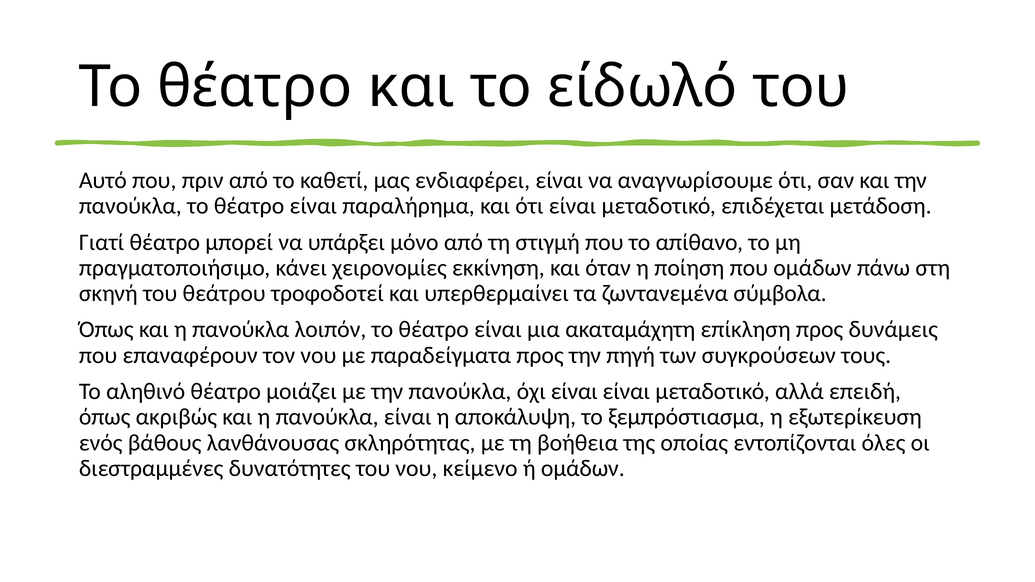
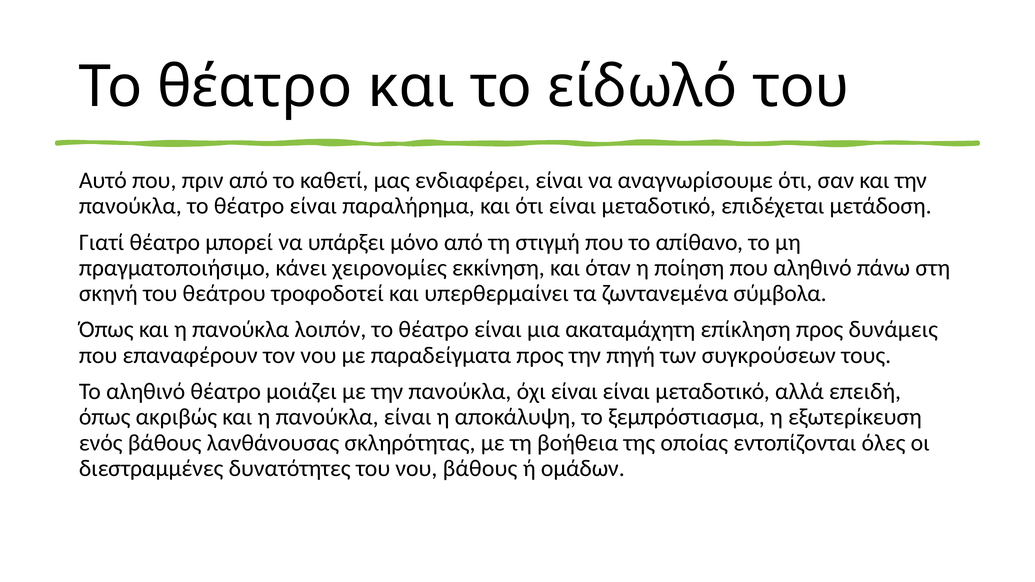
που ομάδων: ομάδων -> αληθινό
νου κείμενο: κείμενο -> βάθους
